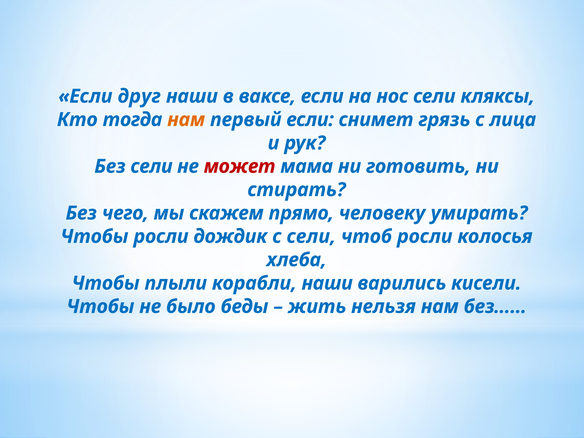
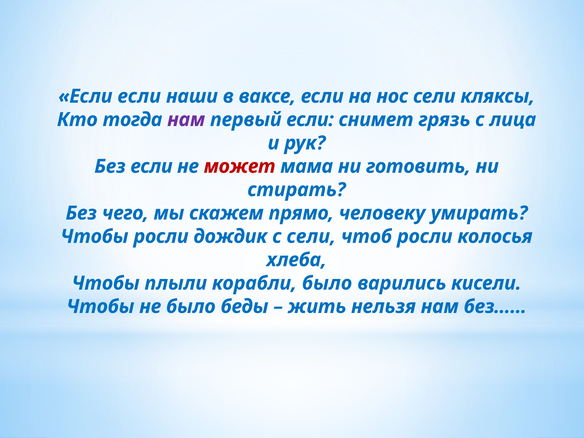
Если друг: друг -> если
нам at (186, 120) colour: orange -> purple
Без сели: сели -> если
корабли наши: наши -> было
